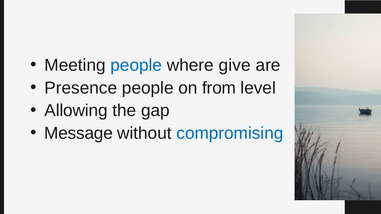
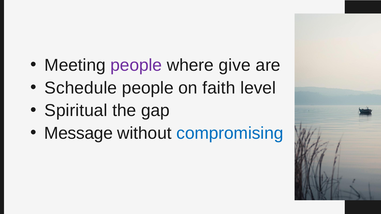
people at (136, 65) colour: blue -> purple
Presence: Presence -> Schedule
from: from -> faith
Allowing: Allowing -> Spiritual
